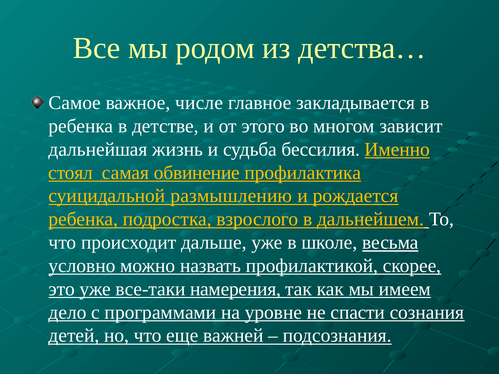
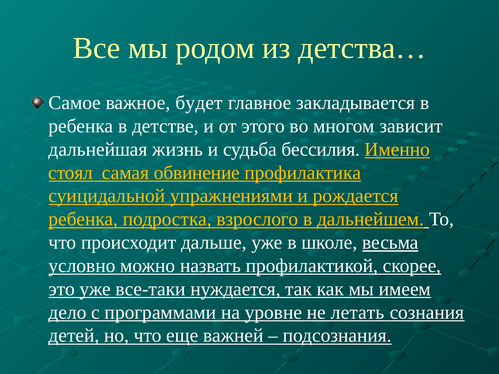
числе: числе -> будет
размышлению: размышлению -> упражнениями
намерения: намерения -> нуждается
спасти: спасти -> летать
